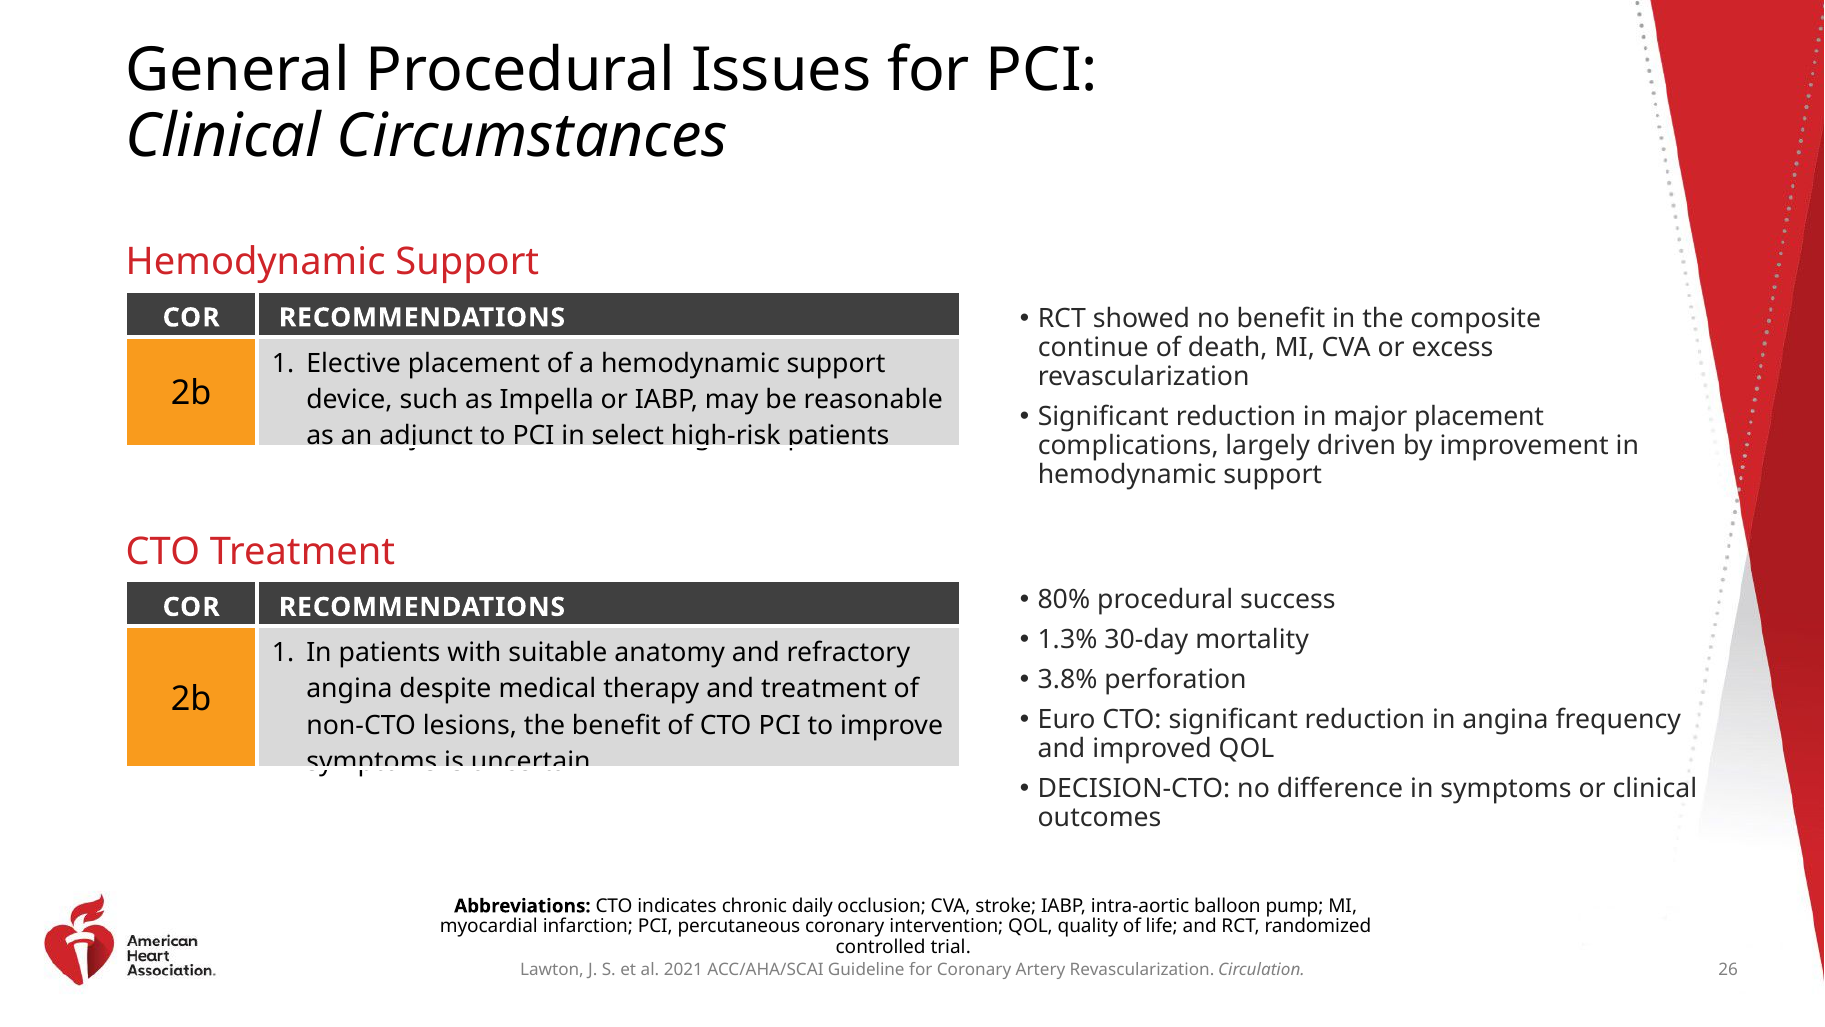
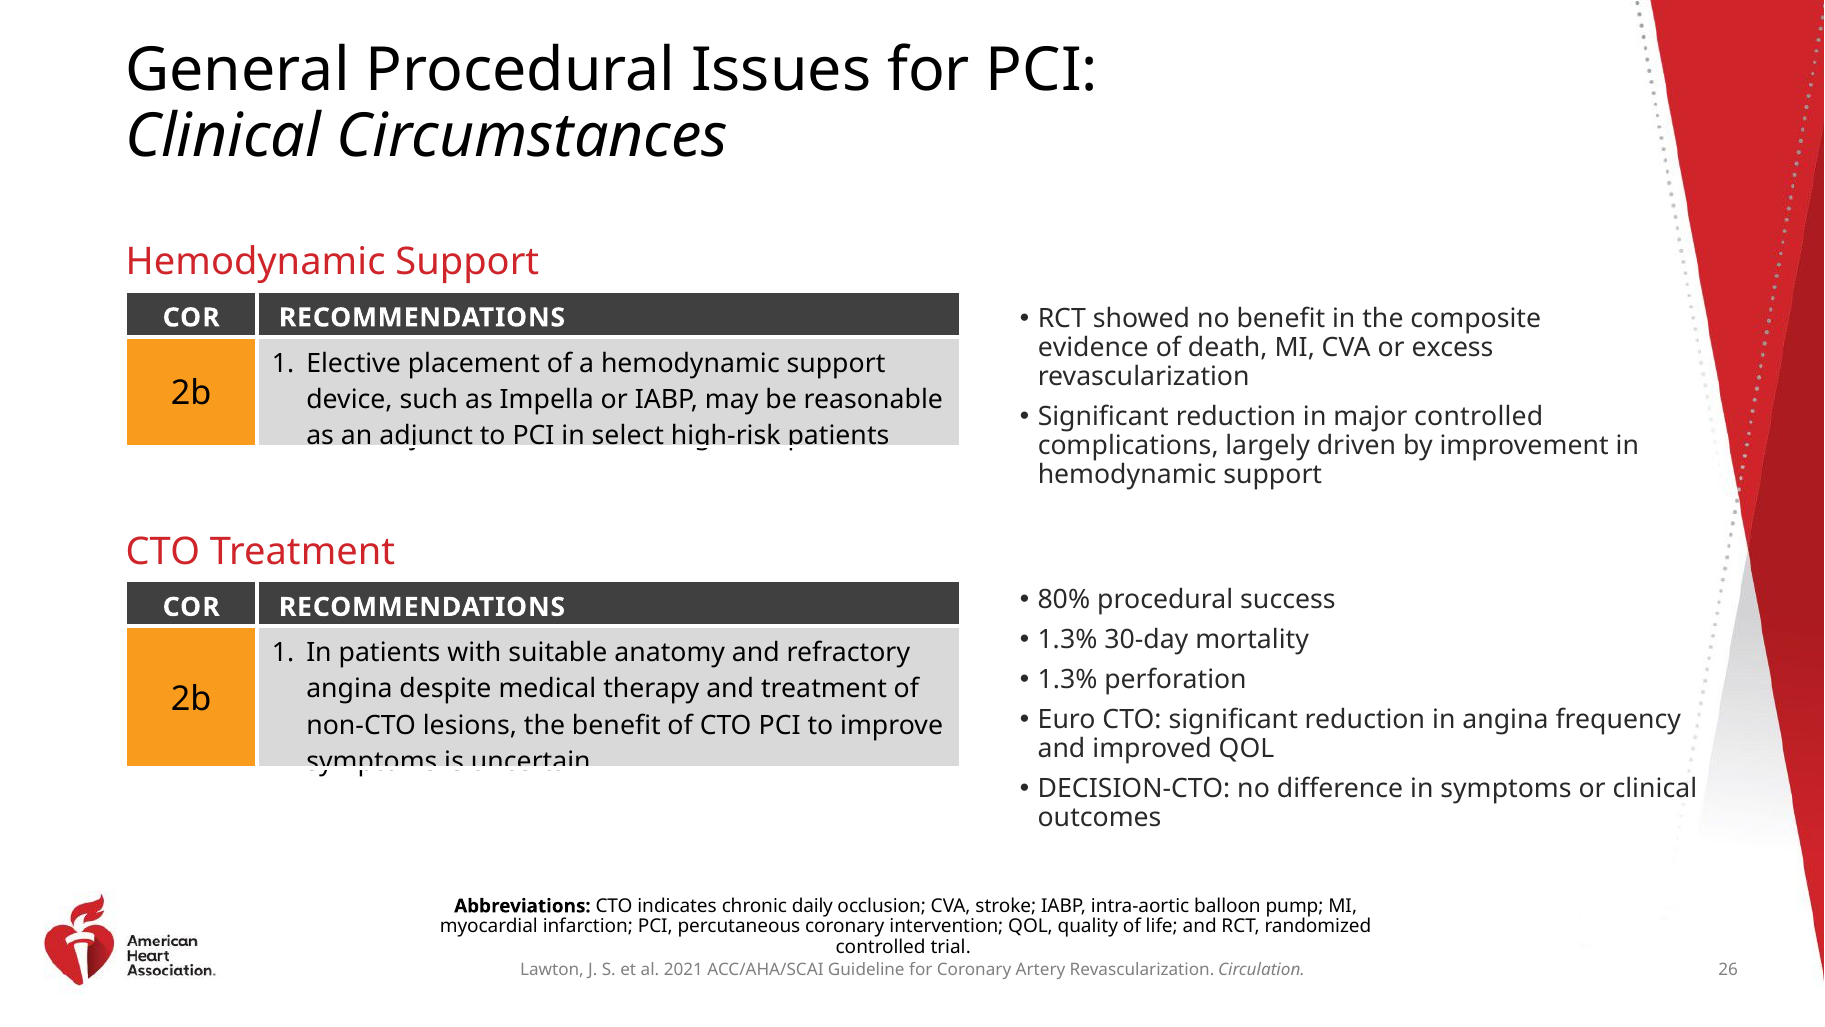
continue: continue -> evidence
major placement: placement -> controlled
3.8% at (1068, 679): 3.8% -> 1.3%
